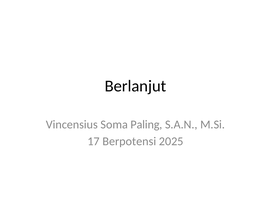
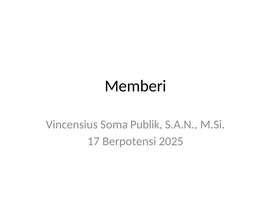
Berlanjut: Berlanjut -> Memberi
Paling: Paling -> Publik
